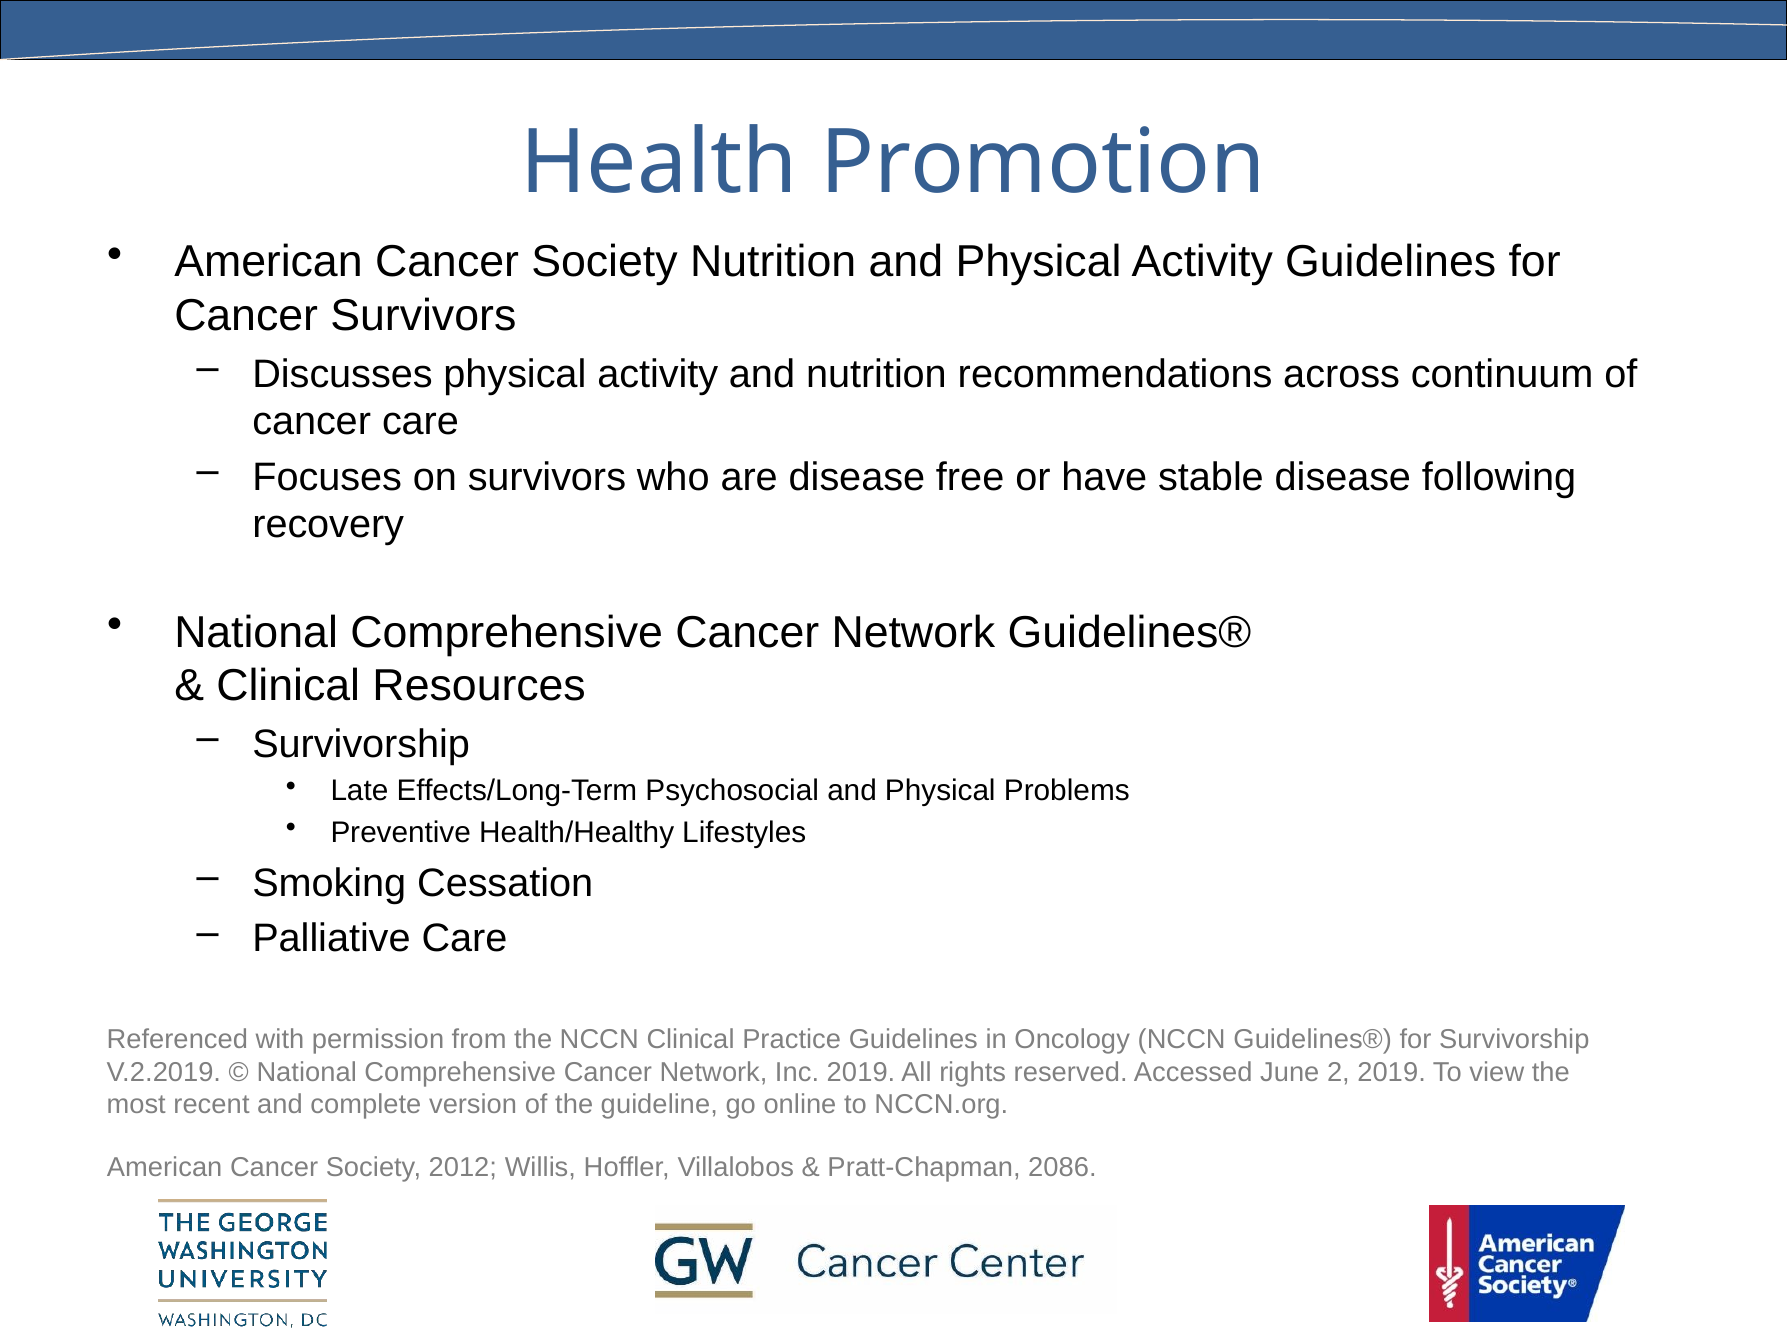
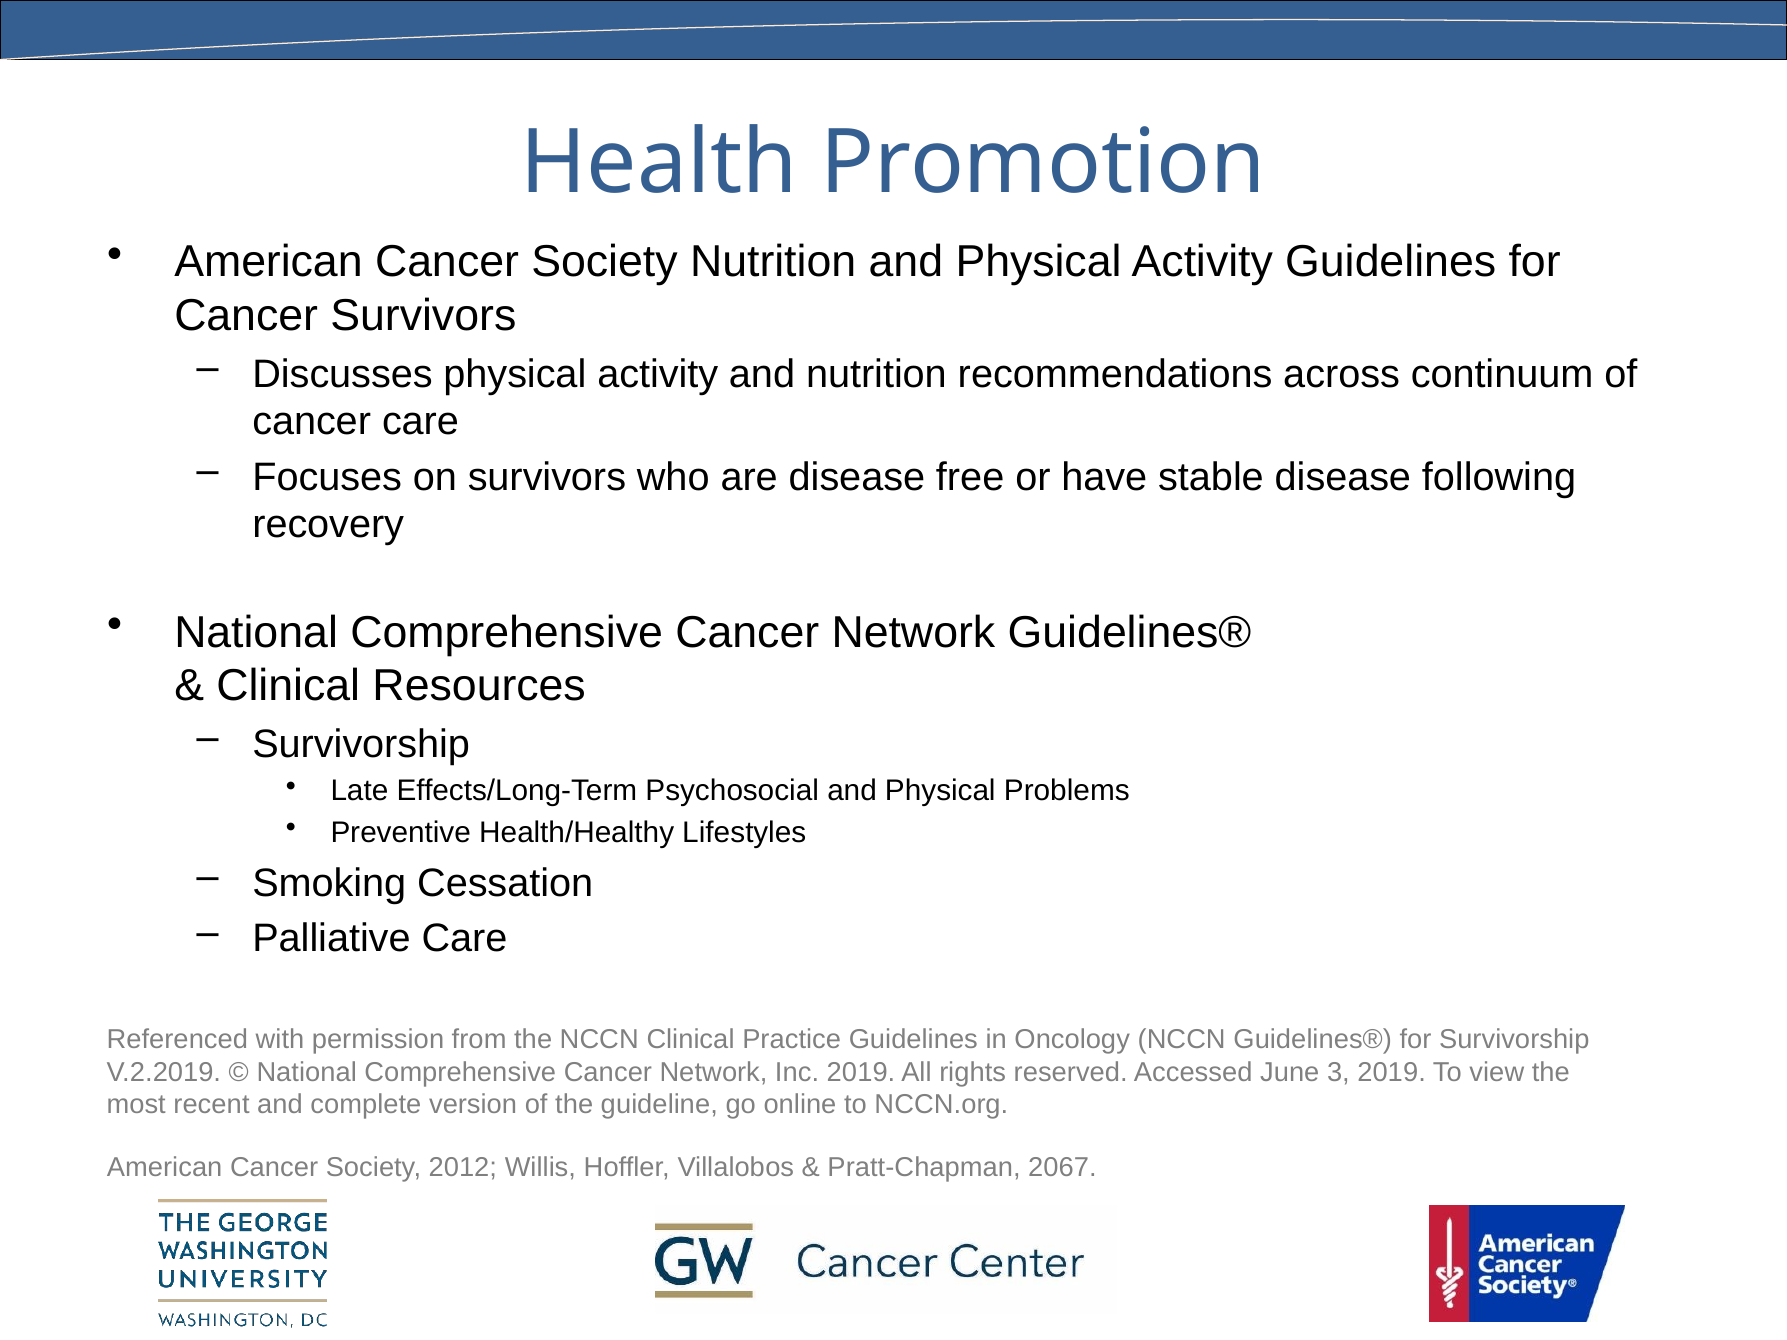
2: 2 -> 3
2086: 2086 -> 2067
